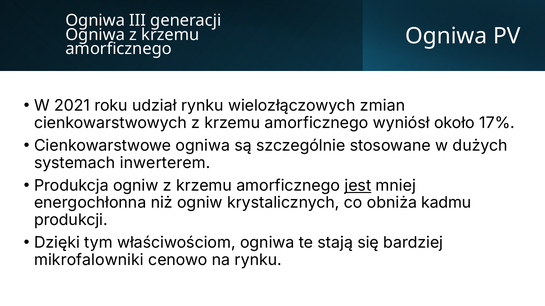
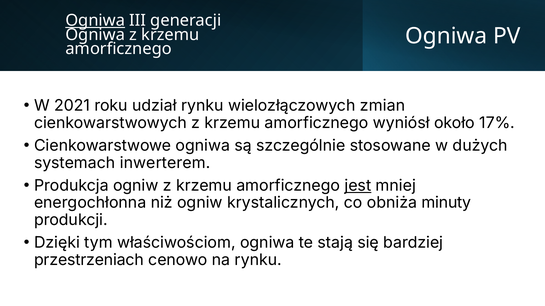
Ogniwa at (95, 20) underline: none -> present
kadmu: kadmu -> minuty
mikrofalowniki: mikrofalowniki -> przestrzeniach
